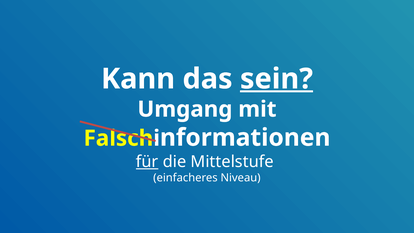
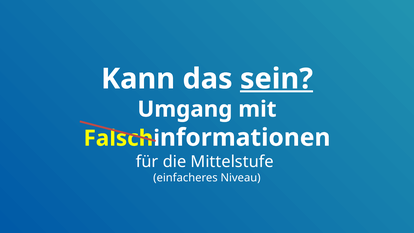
für underline: present -> none
